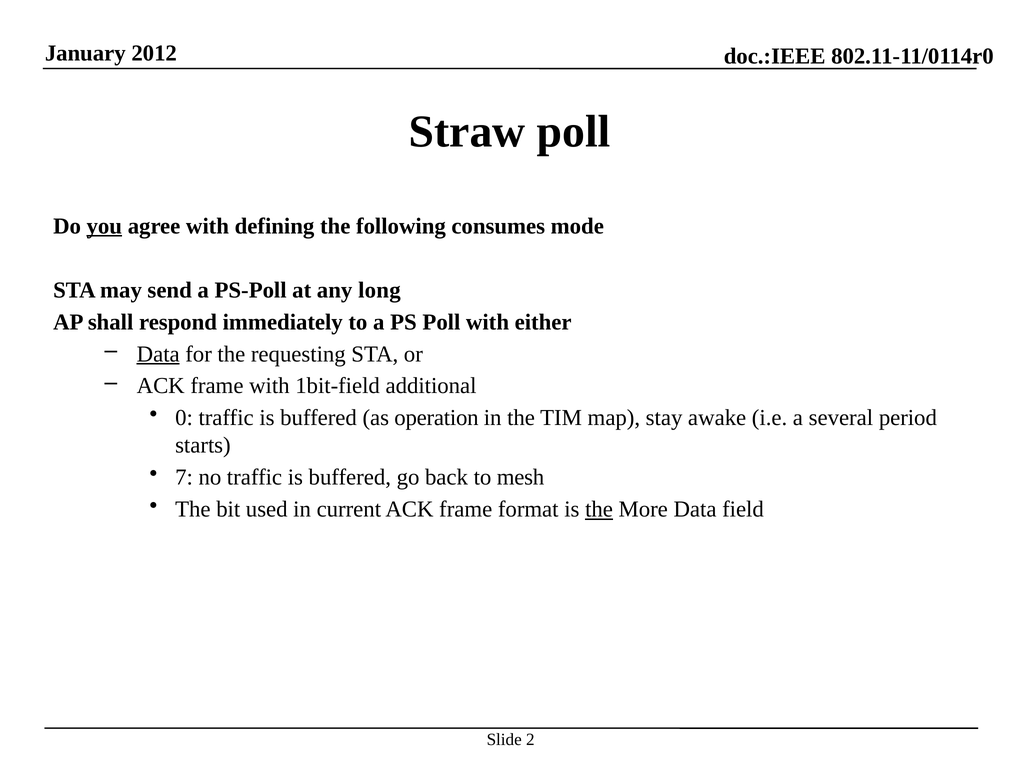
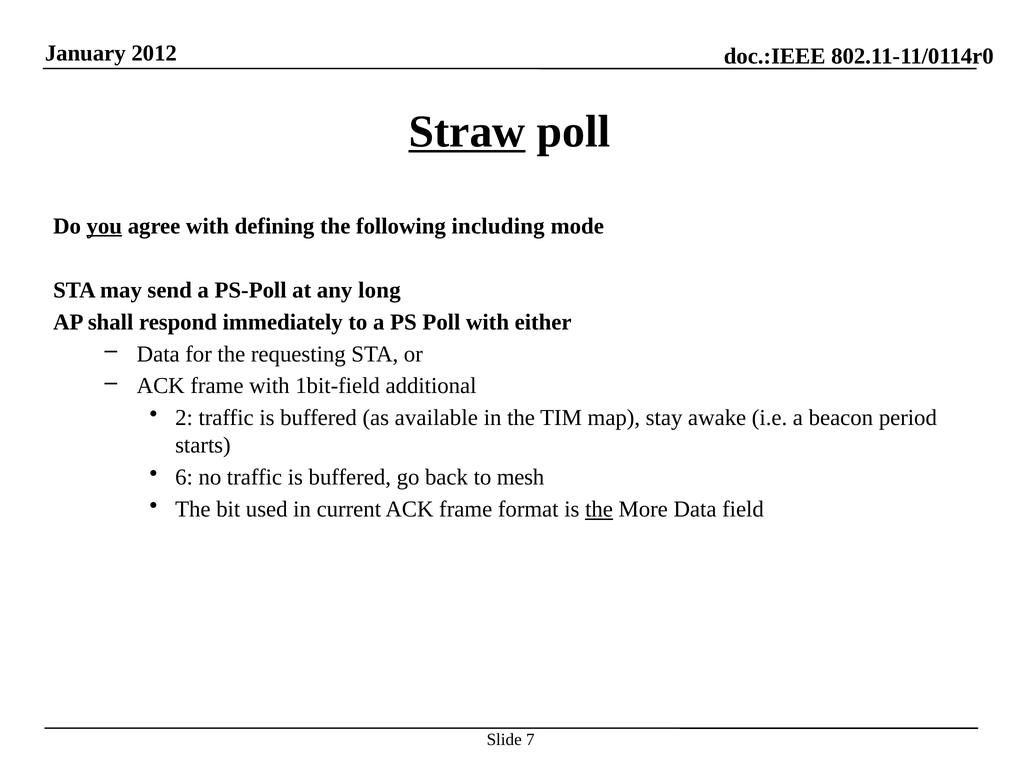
Straw underline: none -> present
consumes: consumes -> including
Data at (158, 354) underline: present -> none
0: 0 -> 2
operation: operation -> available
several: several -> beacon
7: 7 -> 6
2: 2 -> 7
